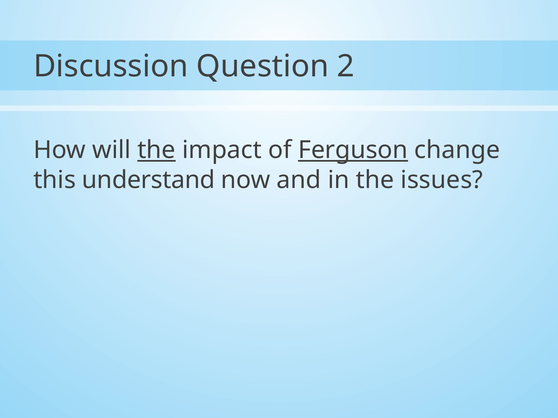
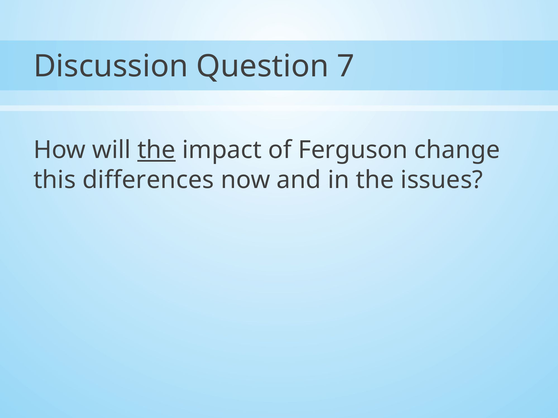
2: 2 -> 7
Ferguson underline: present -> none
understand: understand -> differences
